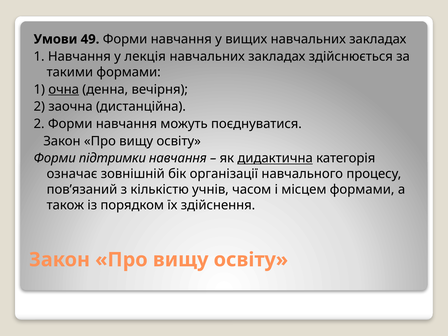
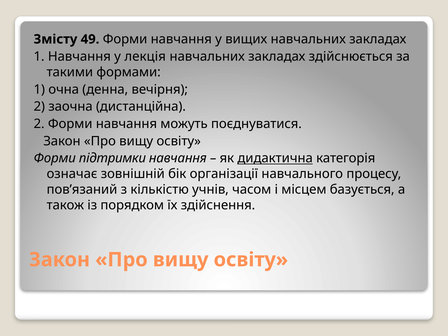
Умови: Умови -> Змісту
очна underline: present -> none
місцем формами: формами -> базується
